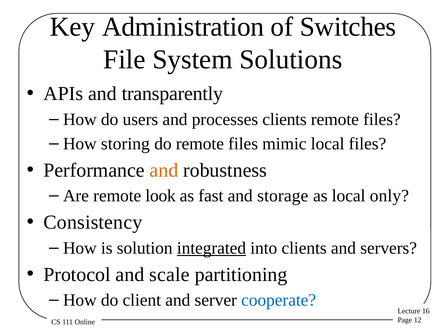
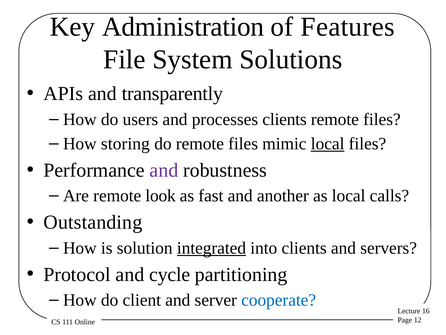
Switches: Switches -> Features
local at (328, 143) underline: none -> present
and at (164, 170) colour: orange -> purple
storage: storage -> another
only: only -> calls
Consistency: Consistency -> Outstanding
scale: scale -> cycle
